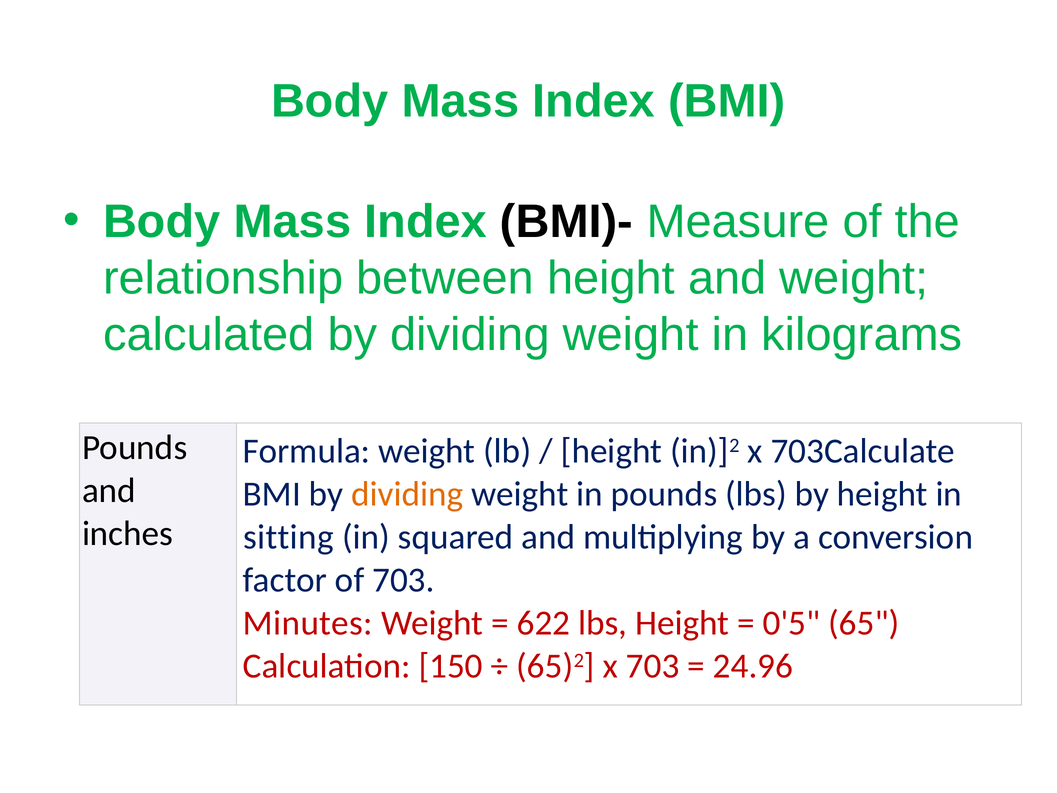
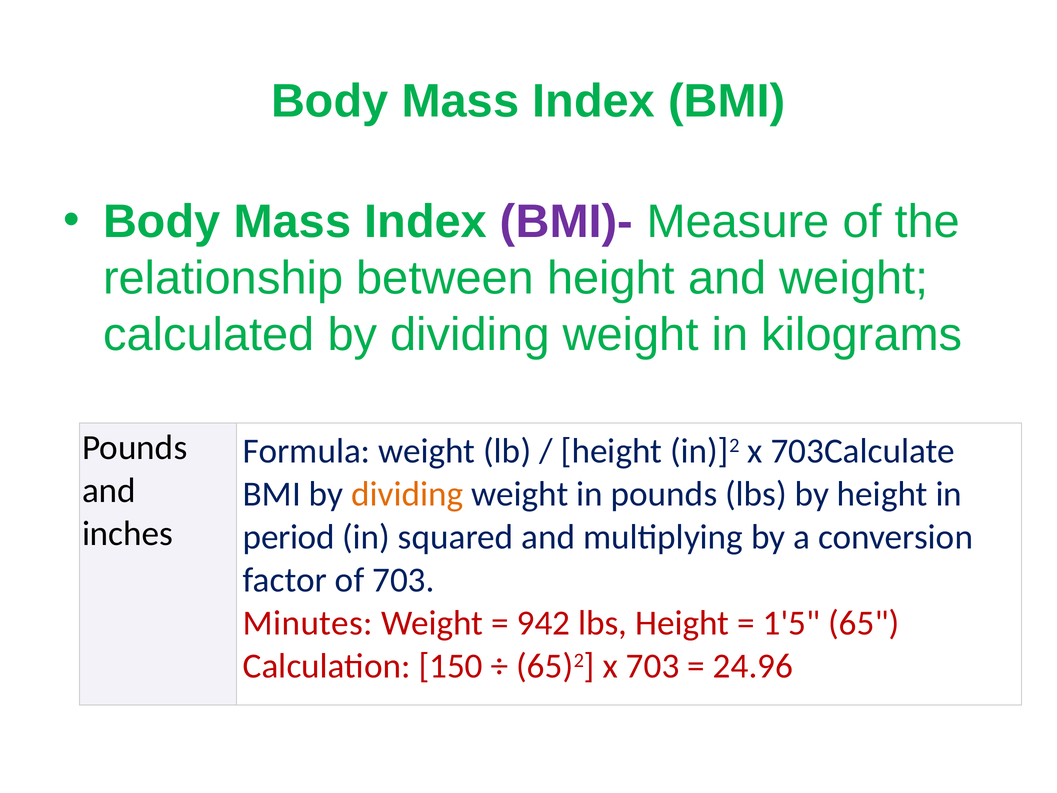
BMI)- colour: black -> purple
sitting: sitting -> period
622: 622 -> 942
0'5: 0'5 -> 1'5
